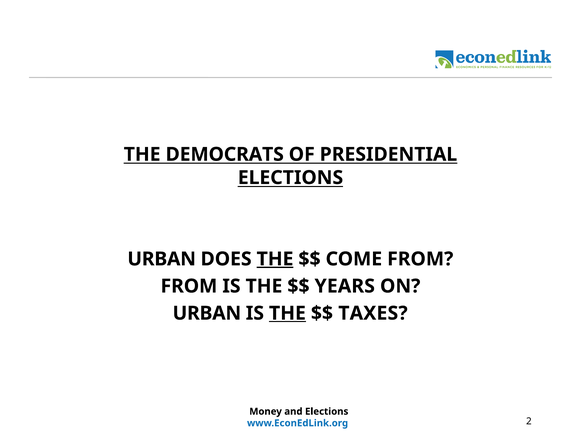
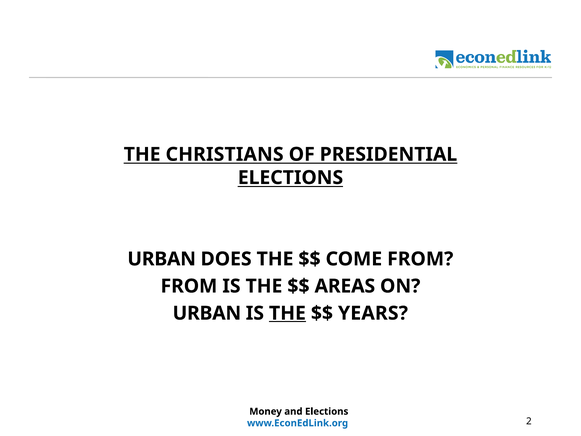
DEMOCRATS: DEMOCRATS -> CHRISTIANS
THE at (275, 259) underline: present -> none
YEARS: YEARS -> AREAS
TAXES: TAXES -> YEARS
